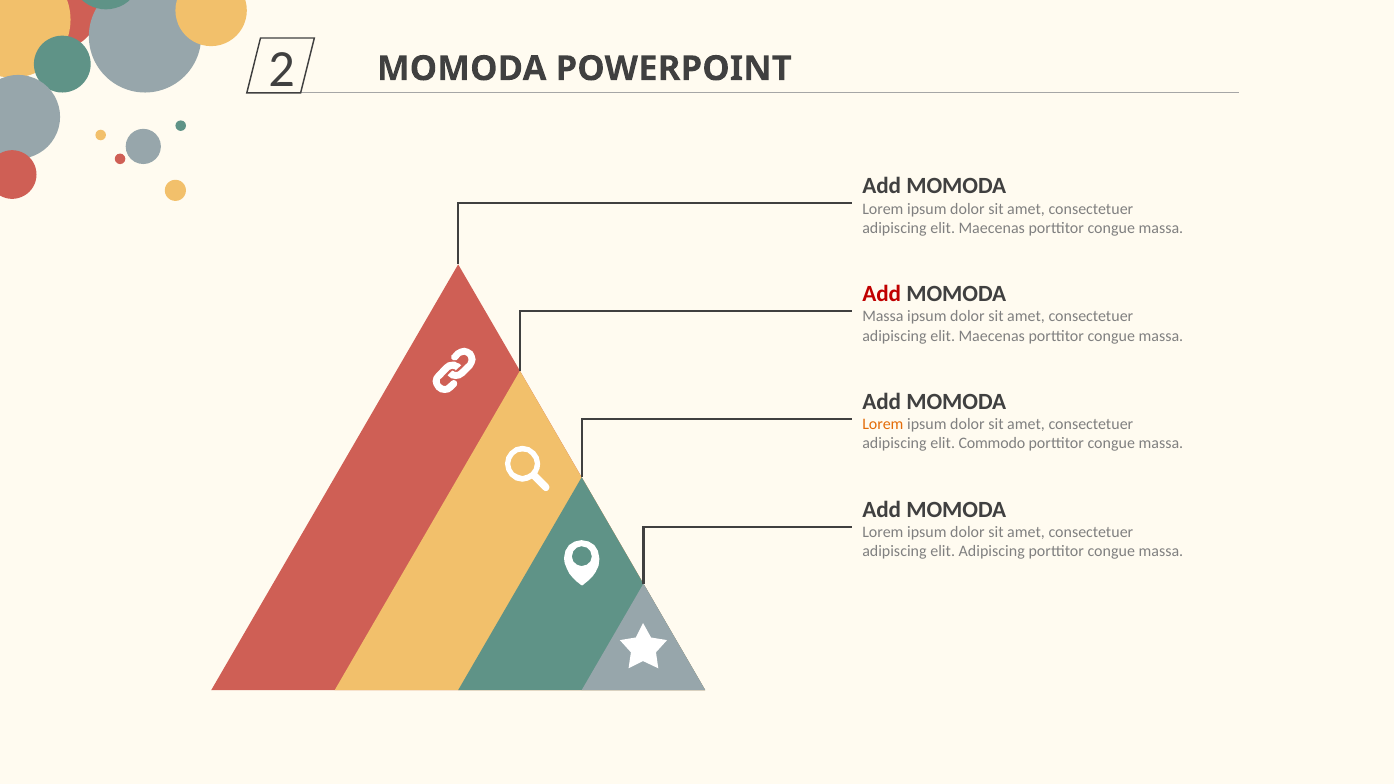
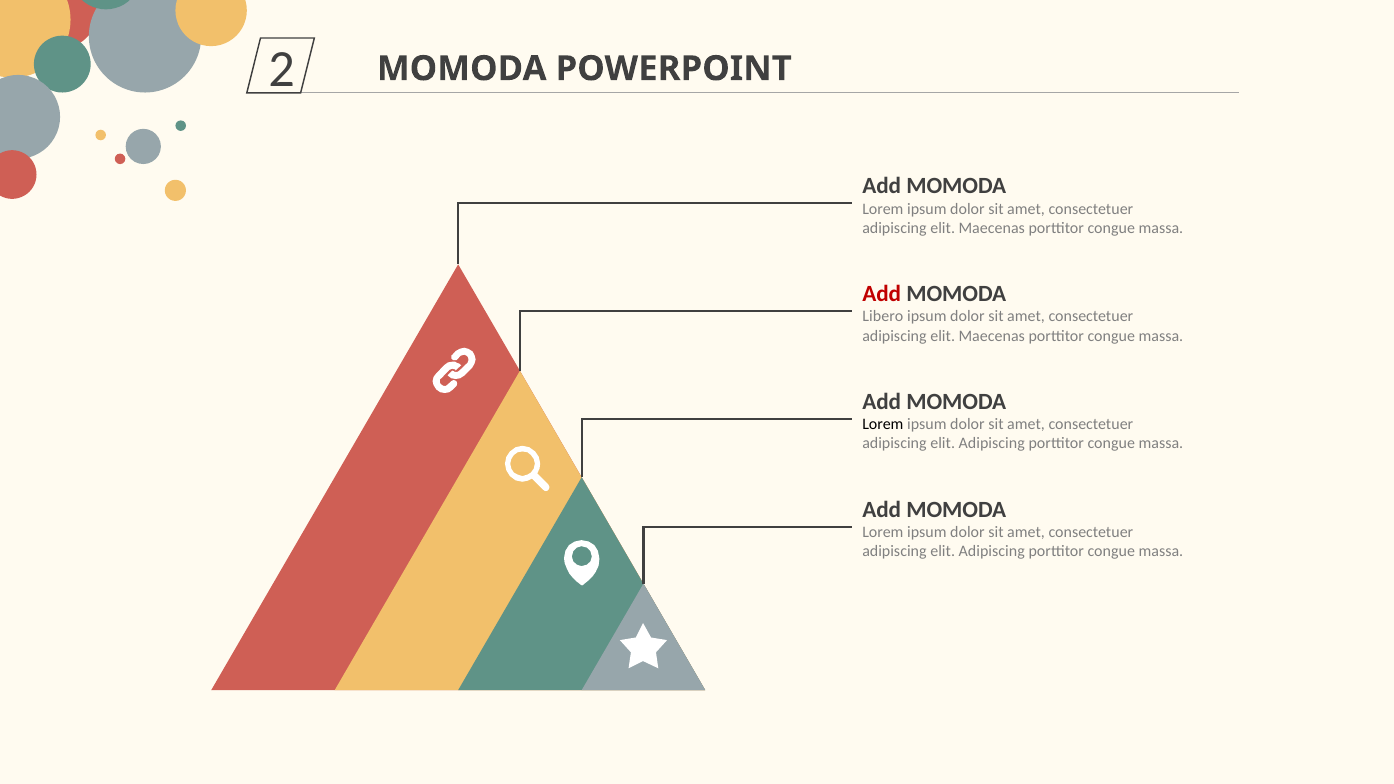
Massa at (883, 317): Massa -> Libero
Lorem at (883, 424) colour: orange -> black
Commodo at (992, 444): Commodo -> Adipiscing
